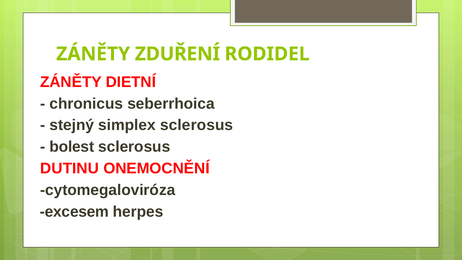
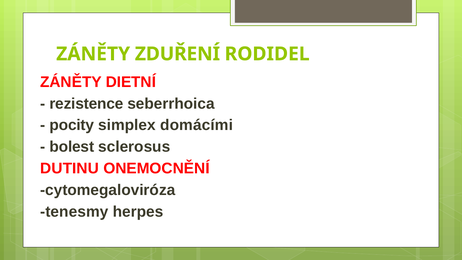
chronicus: chronicus -> rezistence
stejný: stejný -> pocity
simplex sclerosus: sclerosus -> domácími
excesem: excesem -> tenesmy
